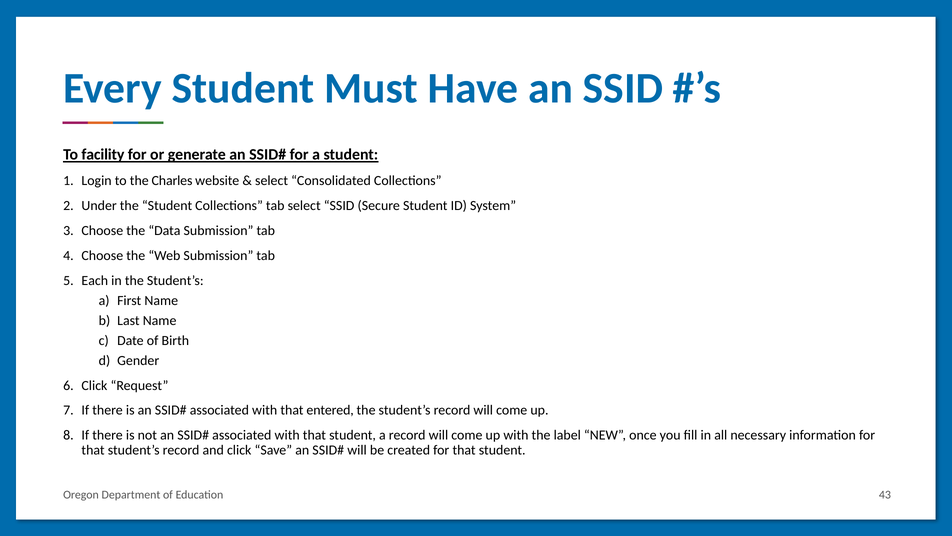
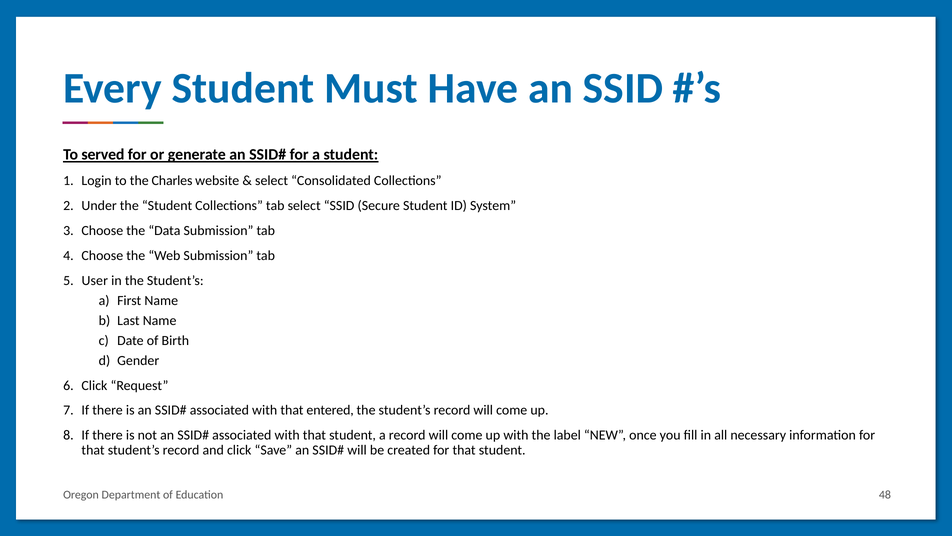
facility: facility -> served
Each: Each -> User
43: 43 -> 48
